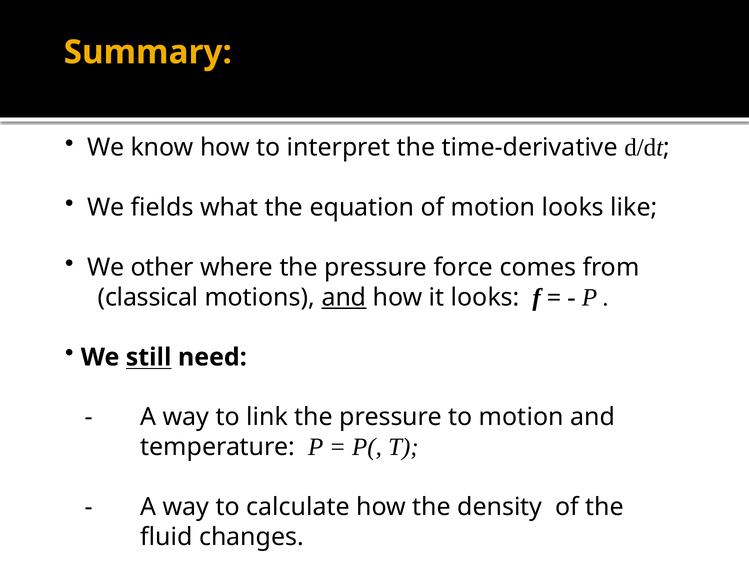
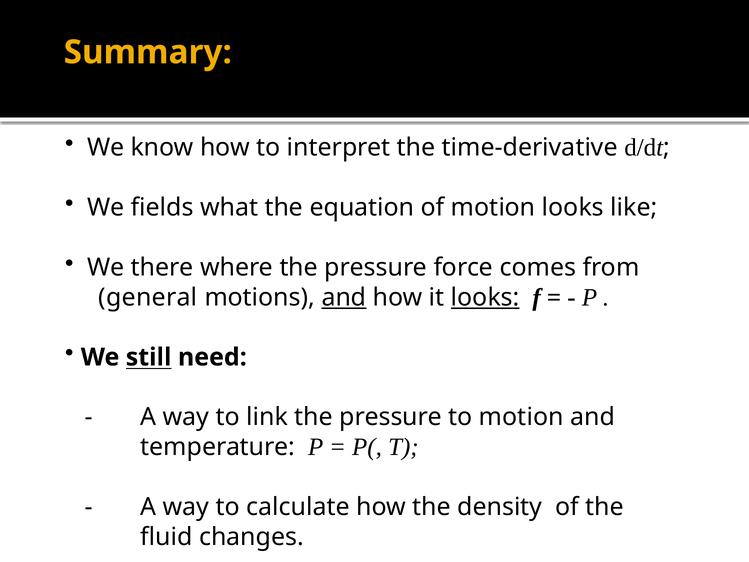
other: other -> there
classical: classical -> general
looks at (485, 297) underline: none -> present
